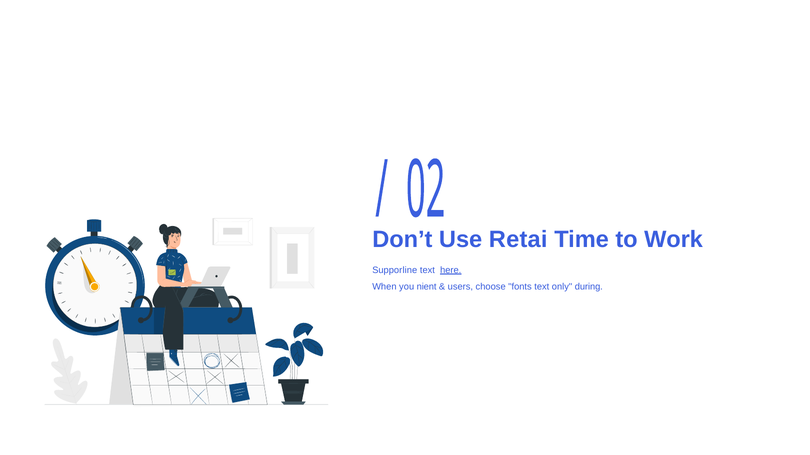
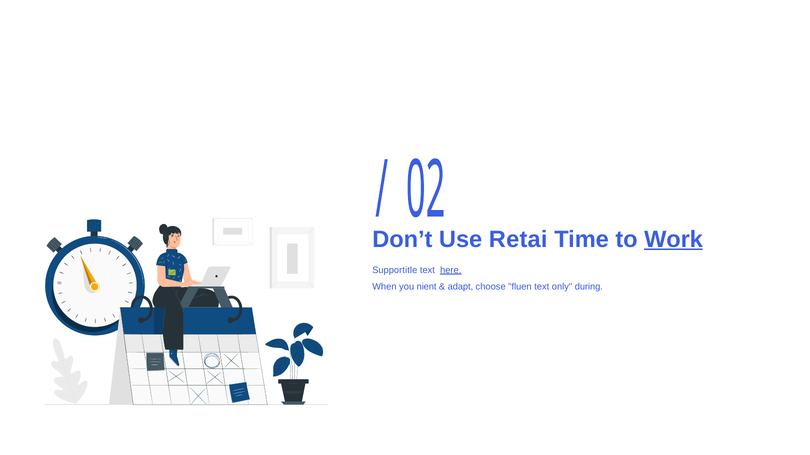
Work underline: none -> present
line: line -> title
users: users -> adapt
fonts: fonts -> fluen
